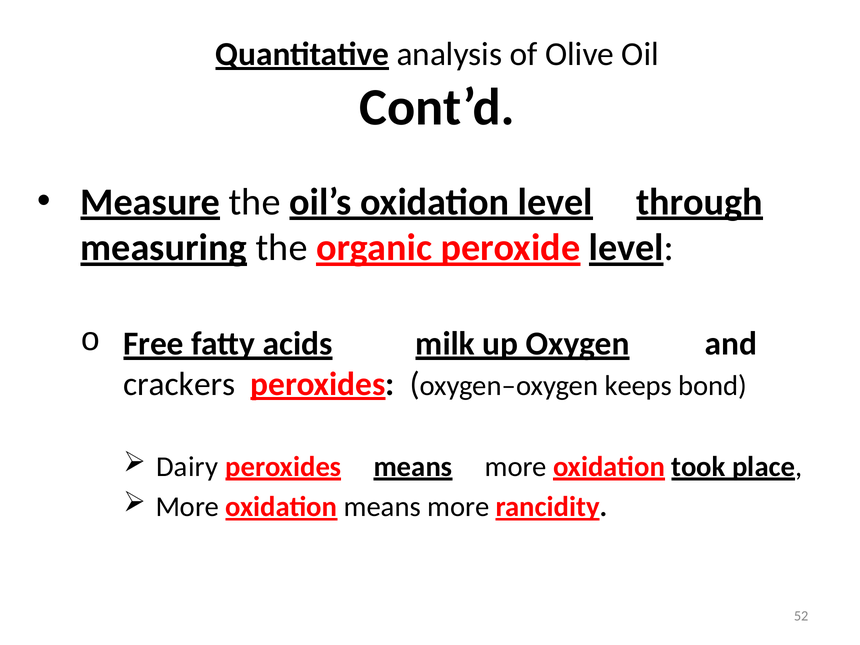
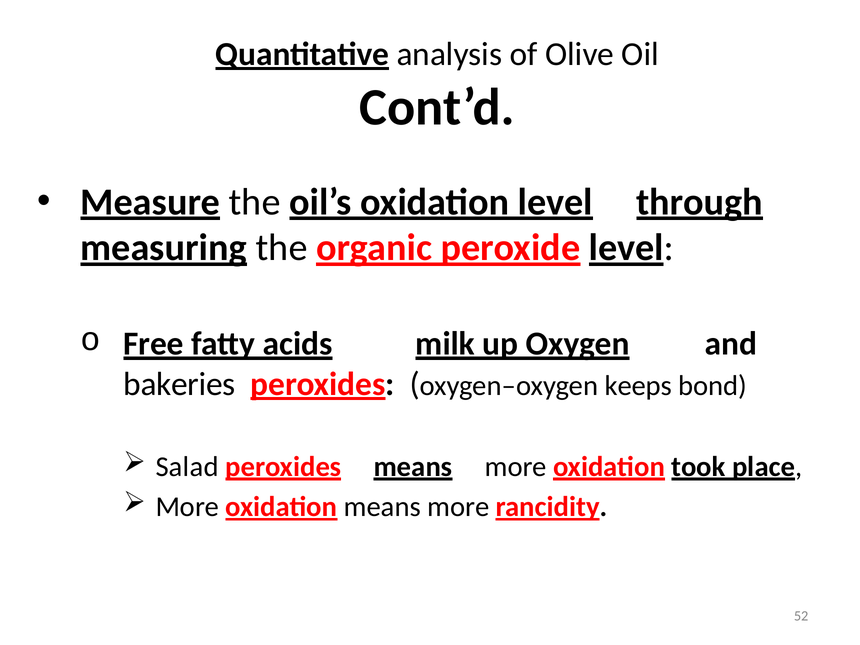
crackers: crackers -> bakeries
Dairy: Dairy -> Salad
